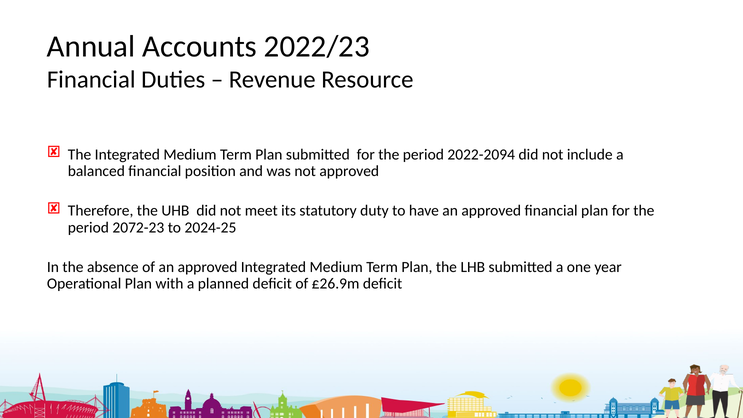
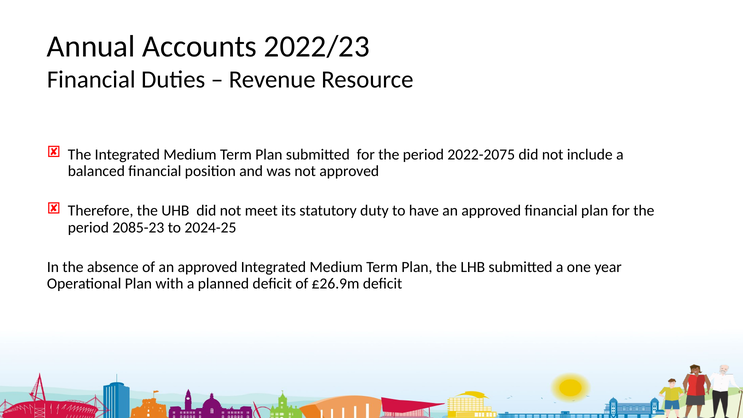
2022-2094: 2022-2094 -> 2022-2075
2072-23: 2072-23 -> 2085-23
